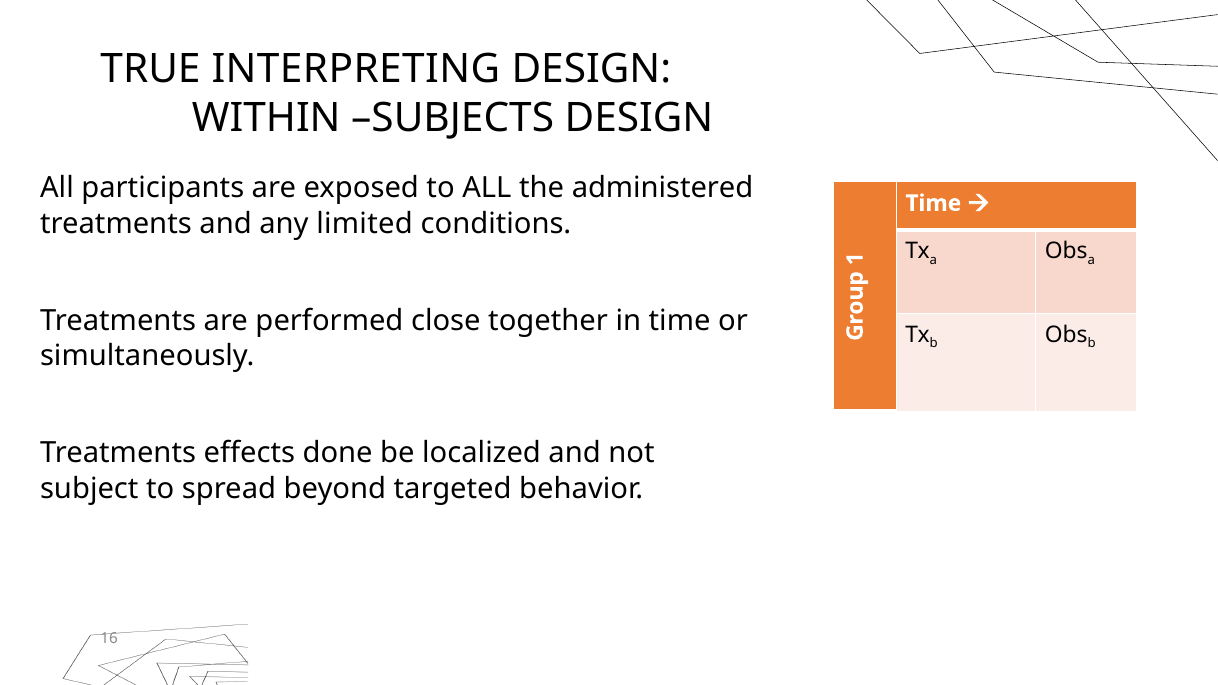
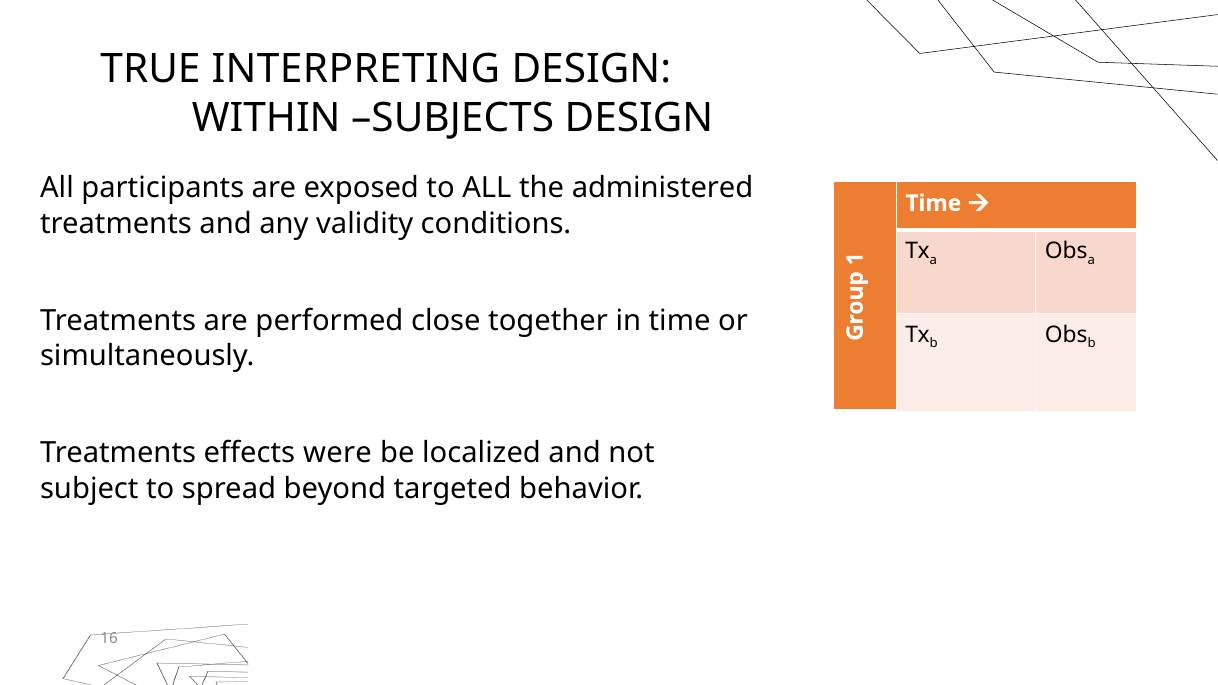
limited: limited -> validity
done: done -> were
